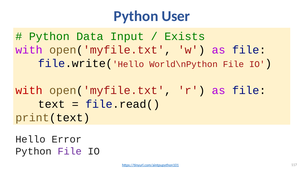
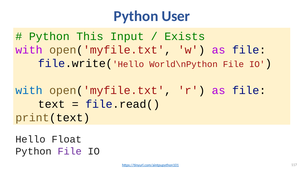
Data: Data -> This
with at (29, 91) colour: red -> blue
Error: Error -> Float
